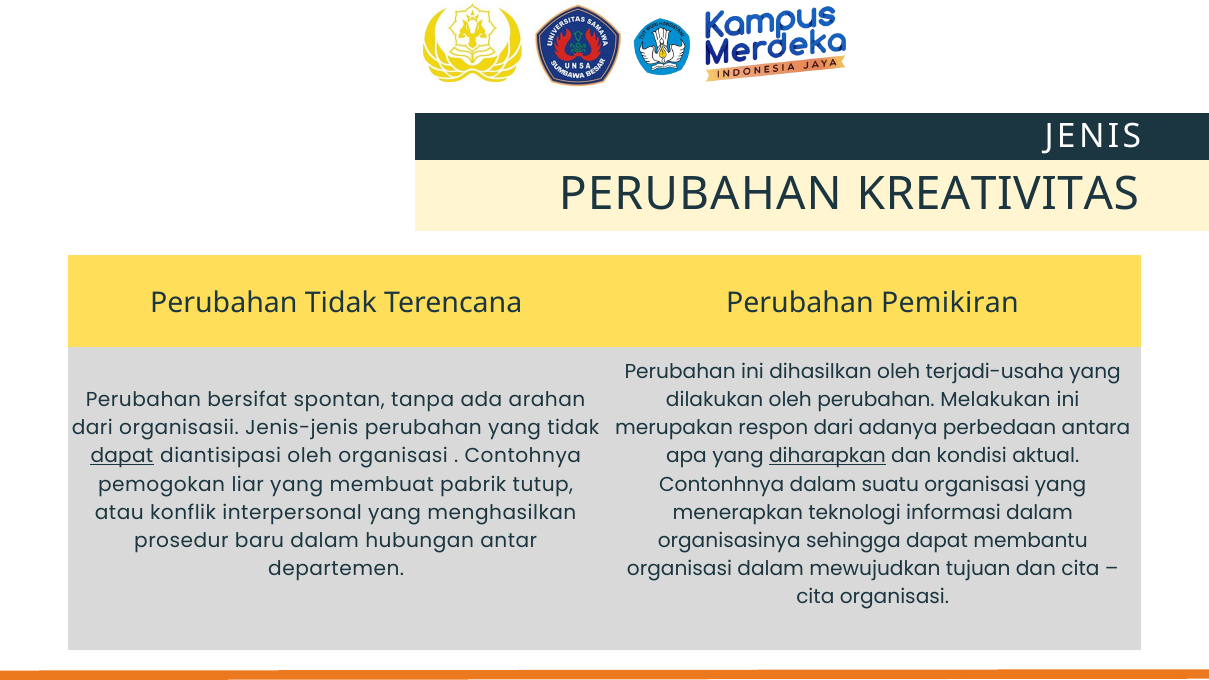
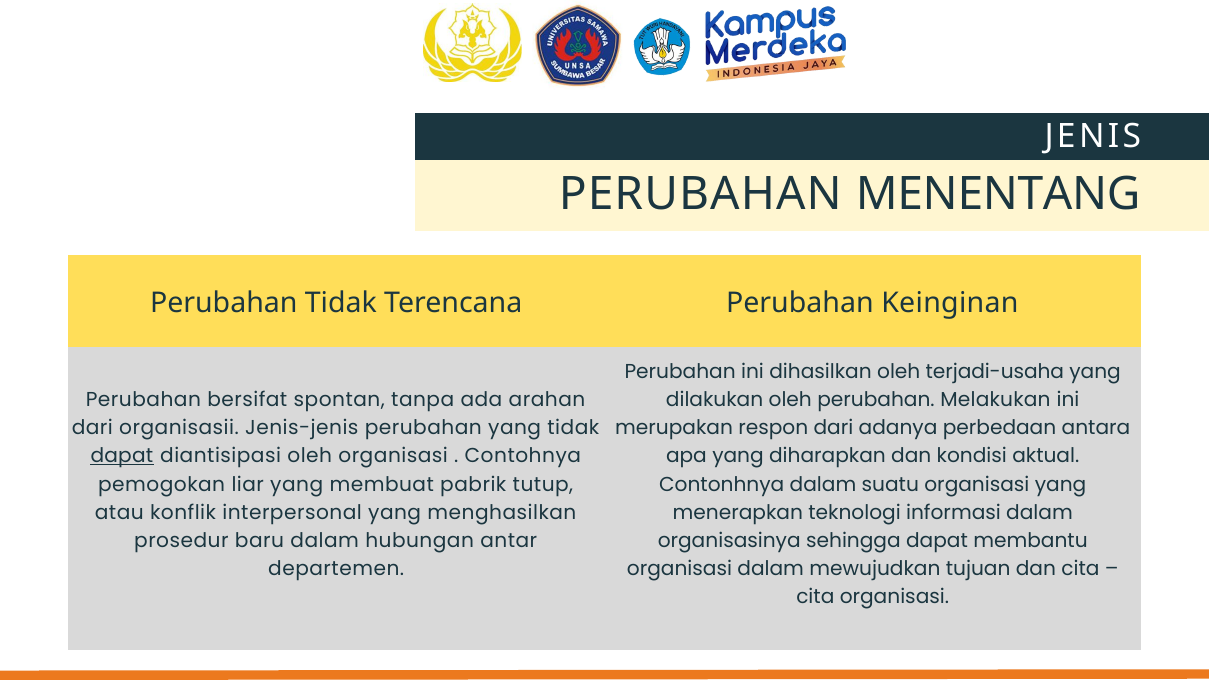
KREATIVITAS: KREATIVITAS -> MENENTANG
Pemikiran: Pemikiran -> Keinginan
diharapkan underline: present -> none
